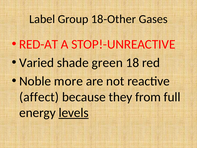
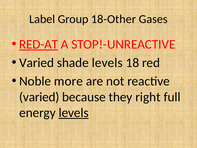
RED-AT underline: none -> present
shade green: green -> levels
affect at (39, 97): affect -> varied
from: from -> right
